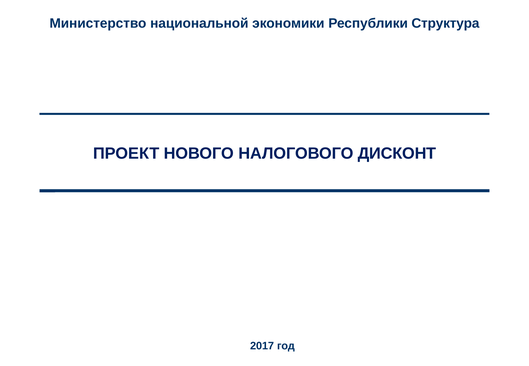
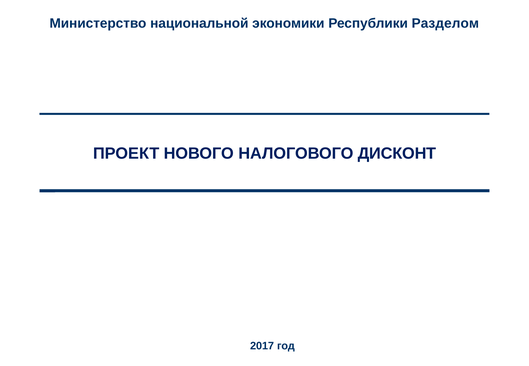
Структура: Структура -> Разделом
